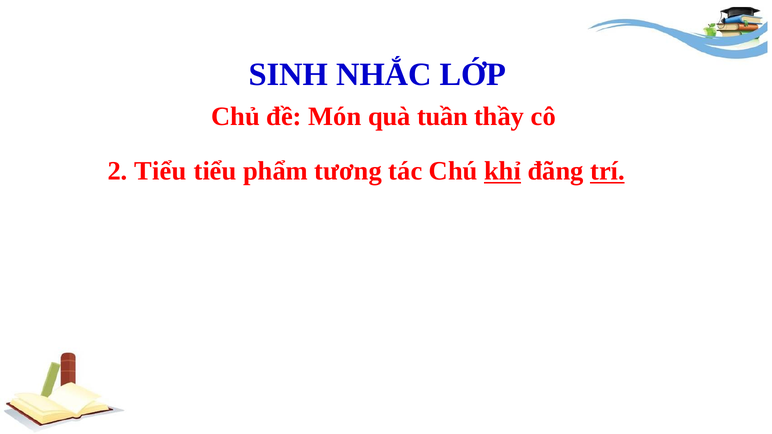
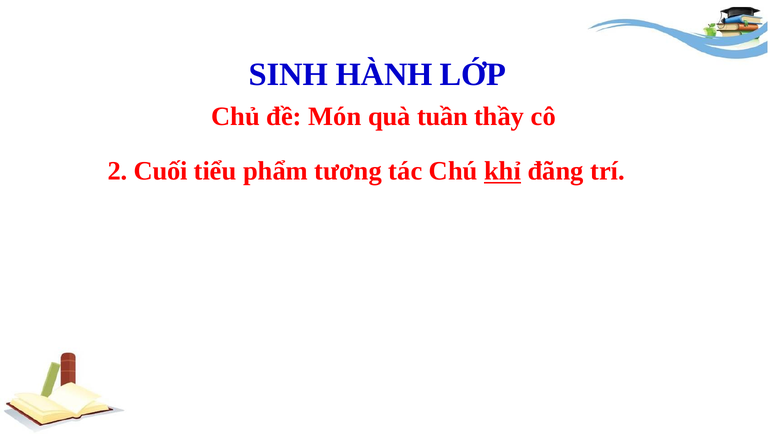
NHẮC: NHẮC -> HÀNH
2 Tiểu: Tiểu -> Cuối
trí underline: present -> none
